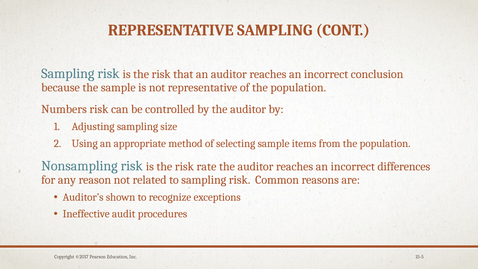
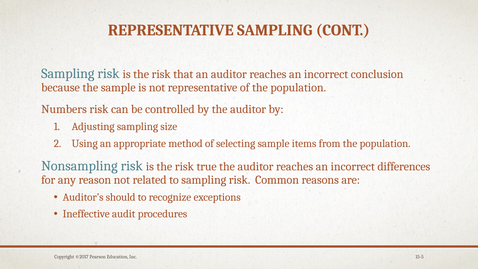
rate: rate -> true
shown: shown -> should
